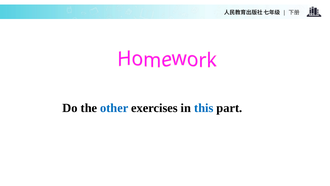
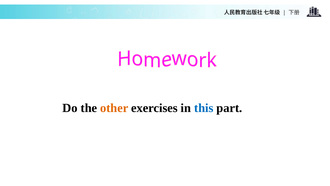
other colour: blue -> orange
